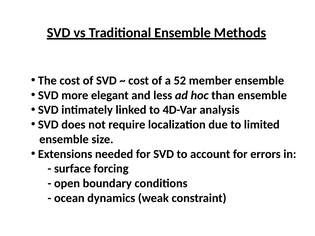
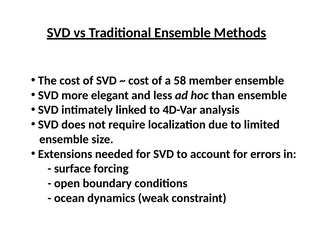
52: 52 -> 58
